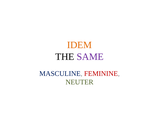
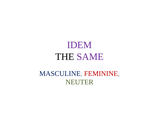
IDEM colour: orange -> purple
